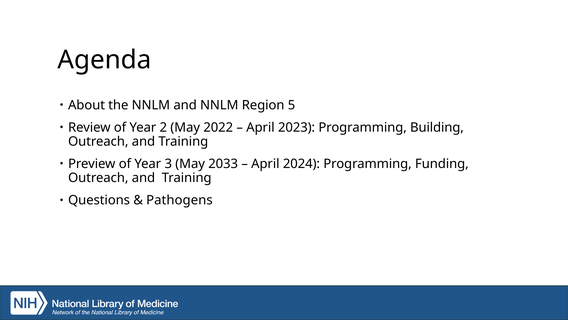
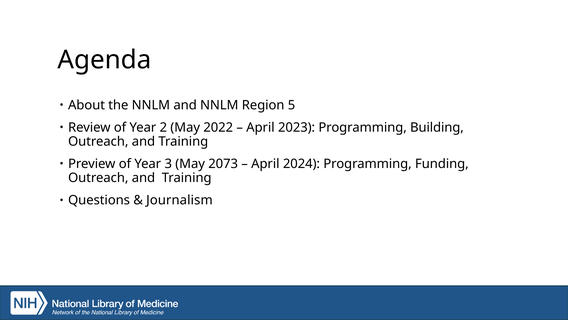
2033: 2033 -> 2073
Pathogens: Pathogens -> Journalism
